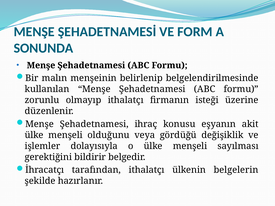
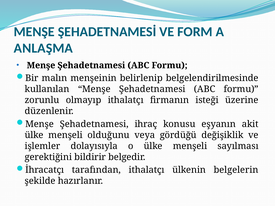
SONUNDA: SONUNDA -> ANLAŞMA
